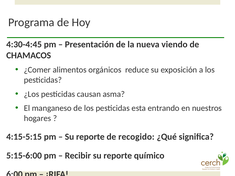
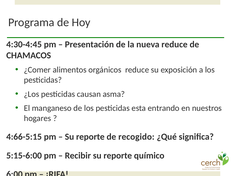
nueva viendo: viendo -> reduce
4:15-5:15: 4:15-5:15 -> 4:66-5:15
